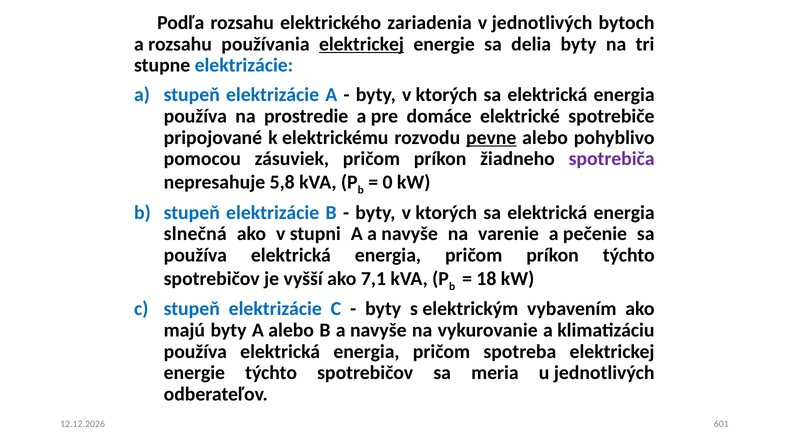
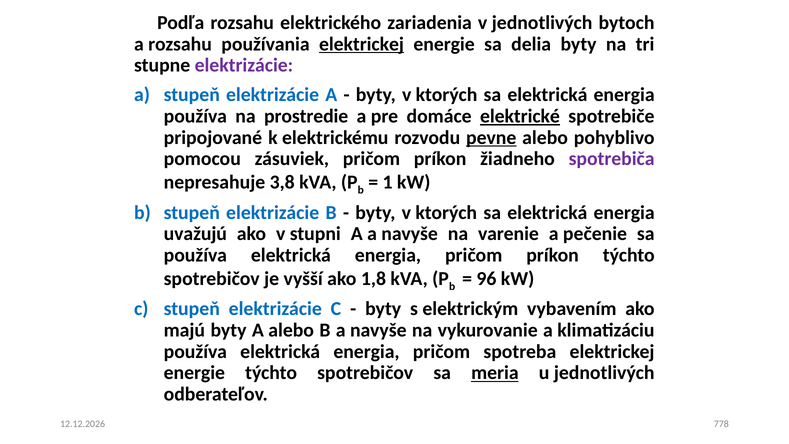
elektrizácie at (244, 65) colour: blue -> purple
elektrické underline: none -> present
5,8: 5,8 -> 3,8
0: 0 -> 1
slnečná: slnečná -> uvažujú
7,1: 7,1 -> 1,8
18: 18 -> 96
meria underline: none -> present
601: 601 -> 778
